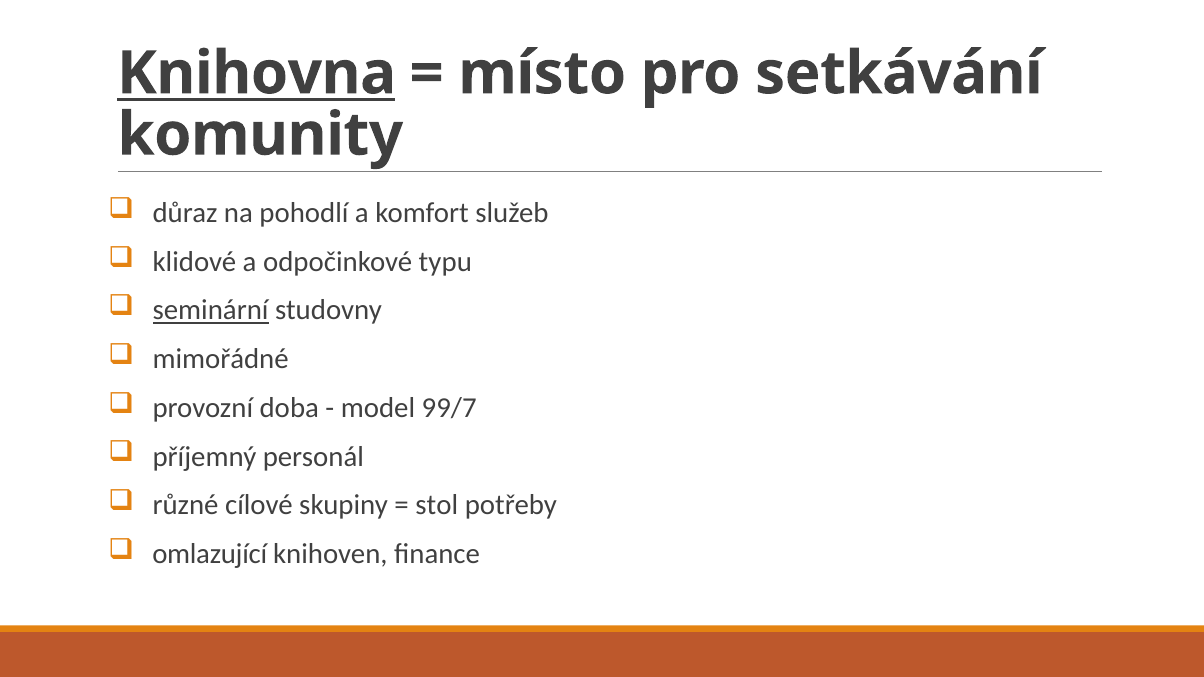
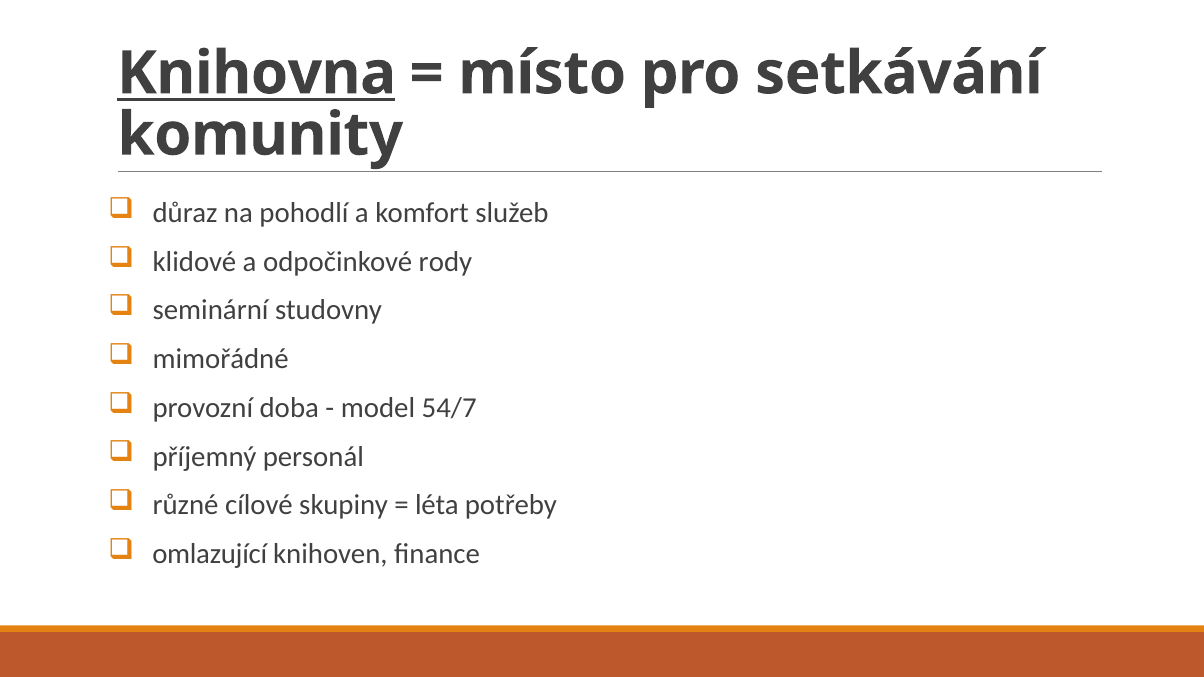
typu: typu -> rody
seminární underline: present -> none
99/7: 99/7 -> 54/7
stol: stol -> léta
